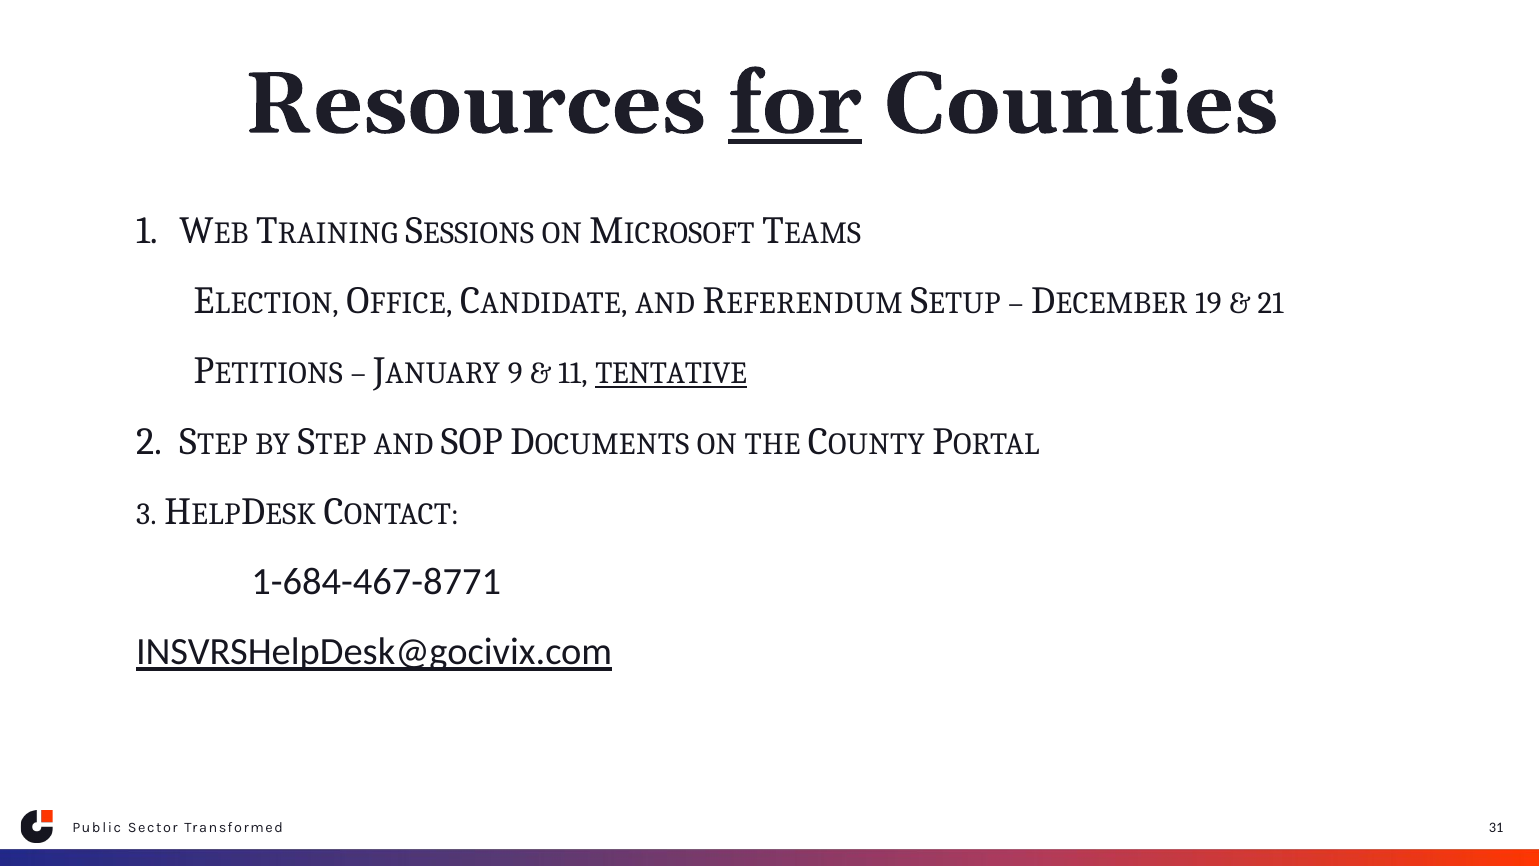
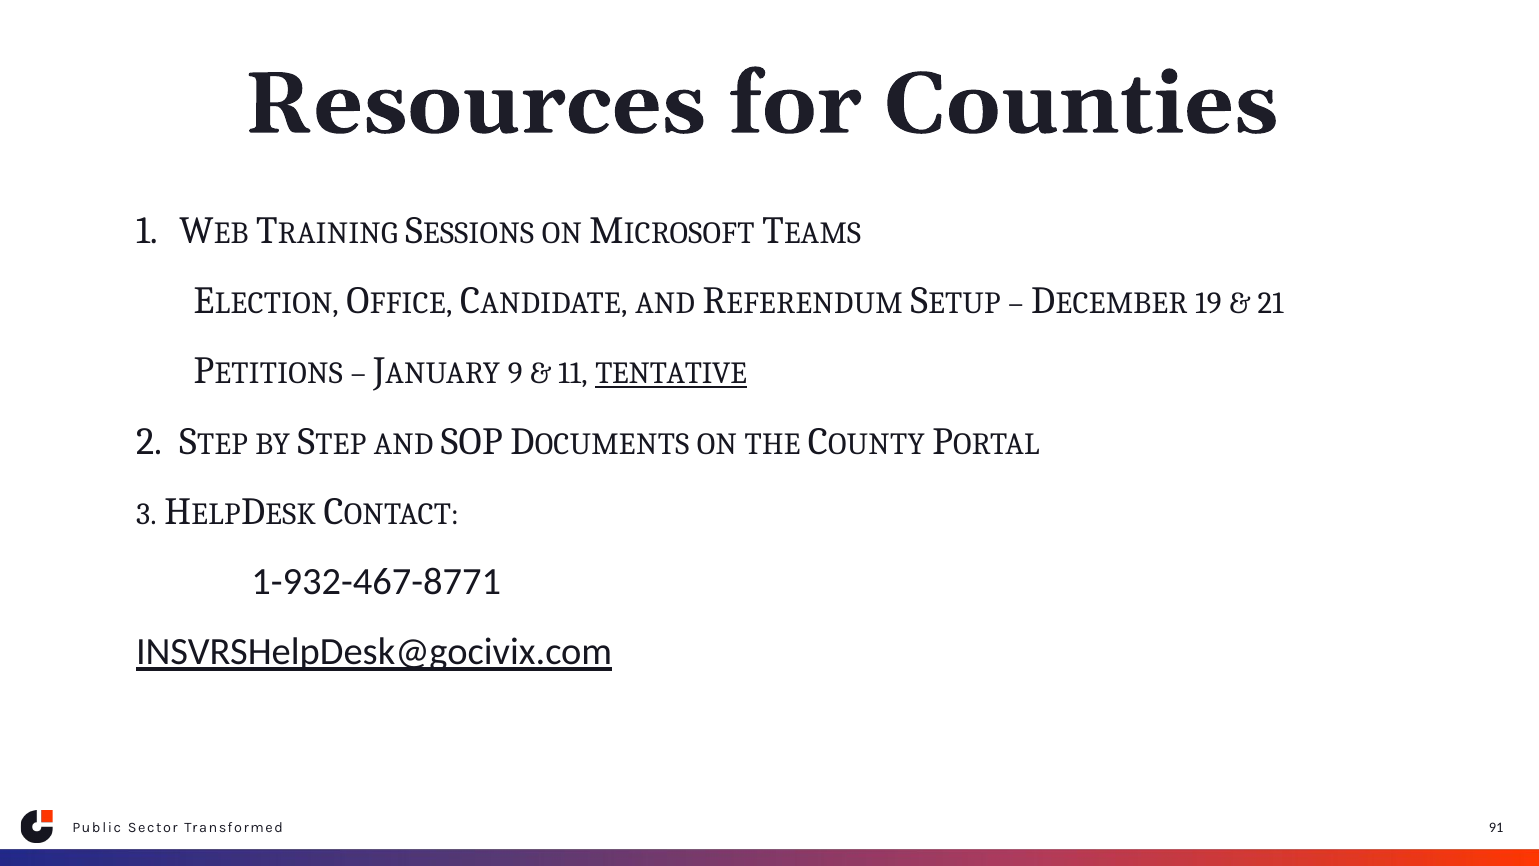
for underline: present -> none
1-684-467-8771: 1-684-467-8771 -> 1-932-467-8771
31: 31 -> 91
